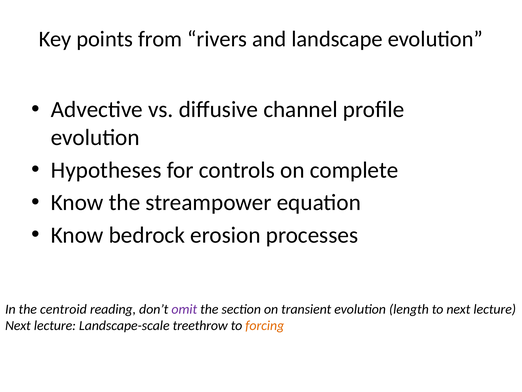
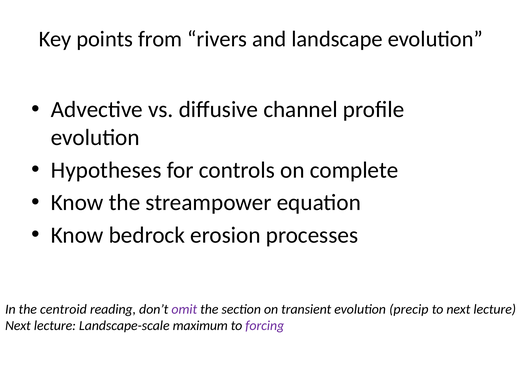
length: length -> precip
treethrow: treethrow -> maximum
forcing colour: orange -> purple
